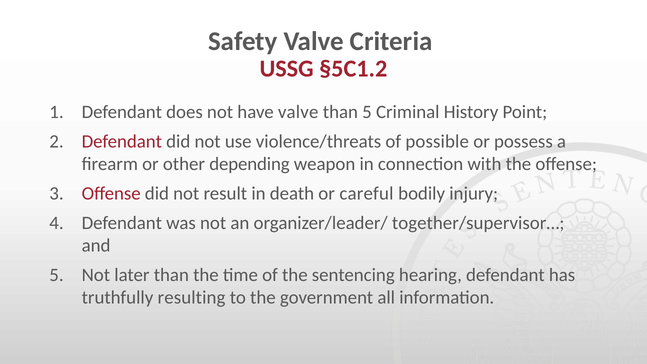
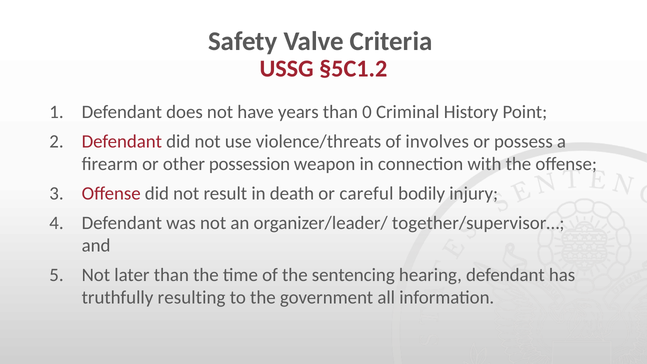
have valve: valve -> years
than 5: 5 -> 0
possible: possible -> involves
depending: depending -> possession
